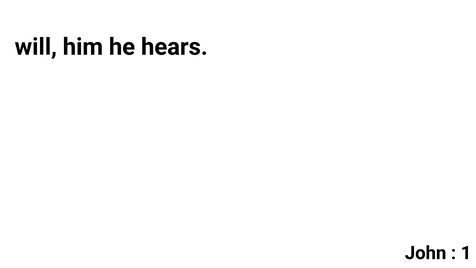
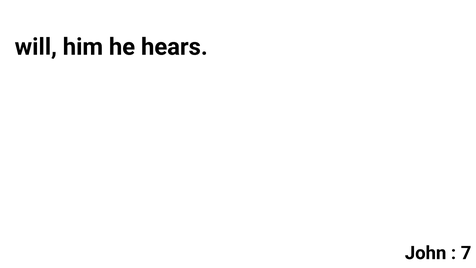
1: 1 -> 7
